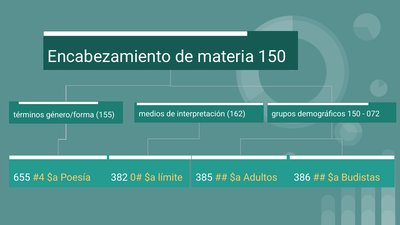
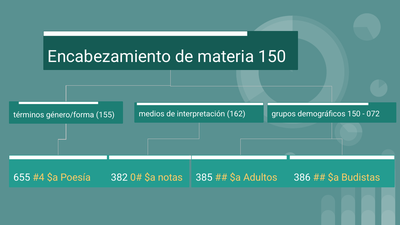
límite: límite -> notas
